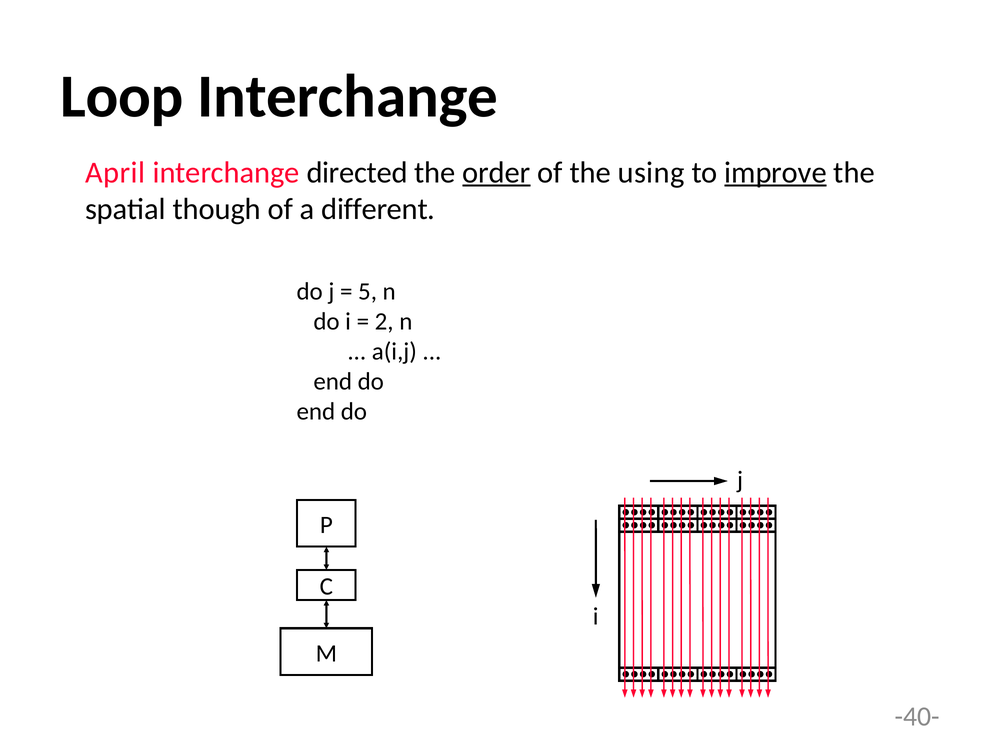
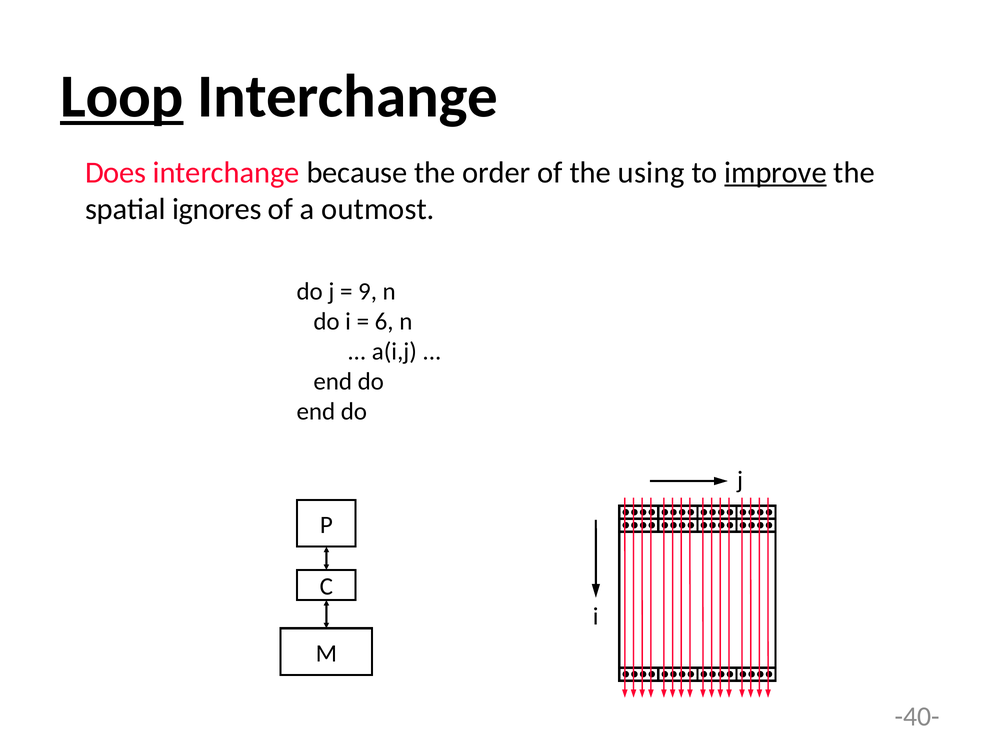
Loop underline: none -> present
April: April -> Does
directed: directed -> because
order underline: present -> none
though: though -> ignores
different: different -> outmost
5: 5 -> 9
2: 2 -> 6
